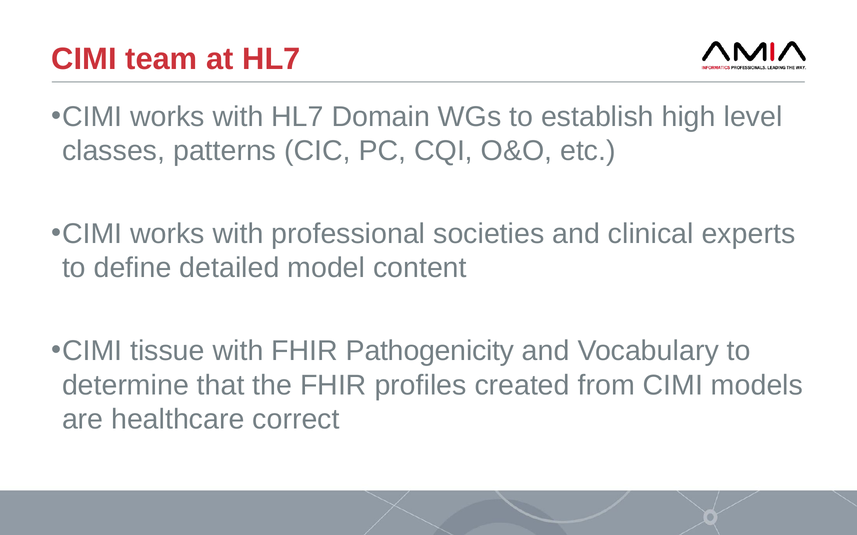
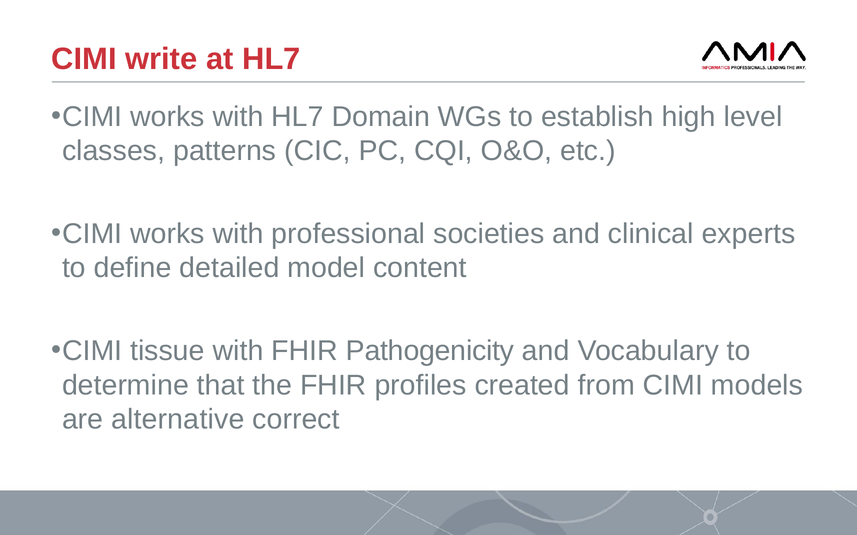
team: team -> write
healthcare: healthcare -> alternative
